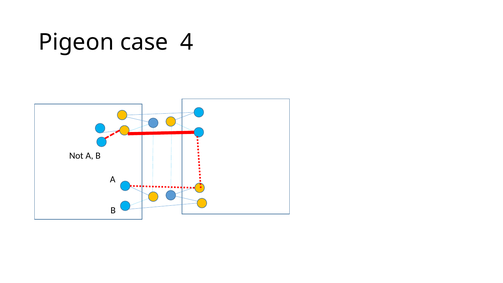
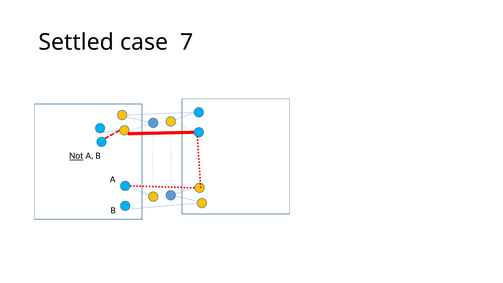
Pigeon: Pigeon -> Settled
4: 4 -> 7
Not underline: none -> present
